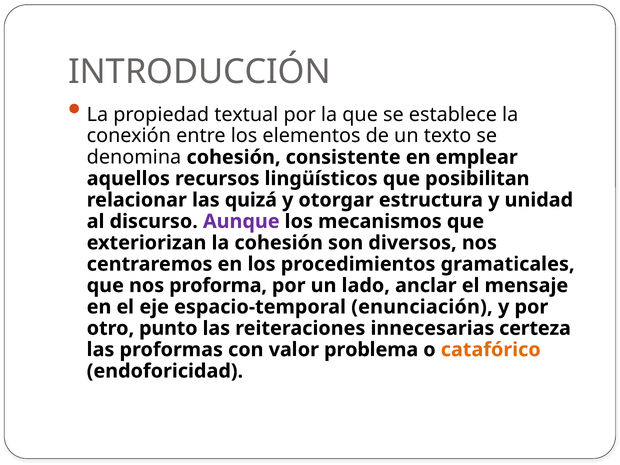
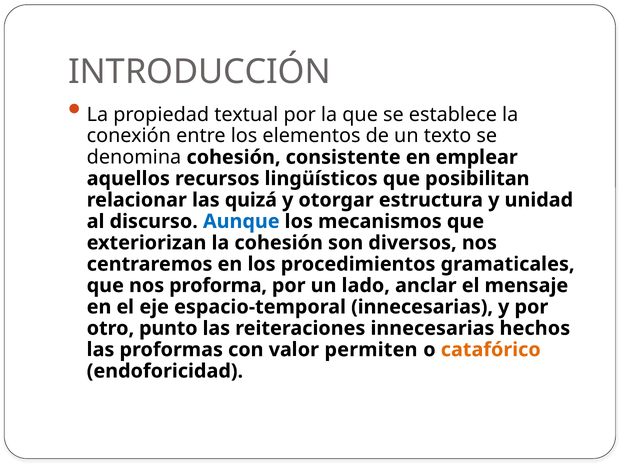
Aunque colour: purple -> blue
espacio-temporal enunciación: enunciación -> innecesarias
certeza: certeza -> hechos
problema: problema -> permiten
